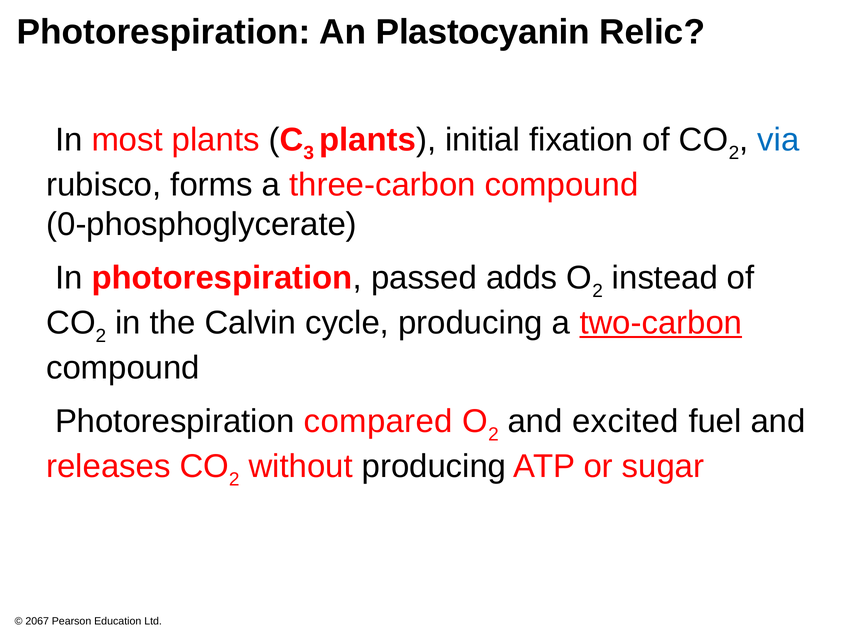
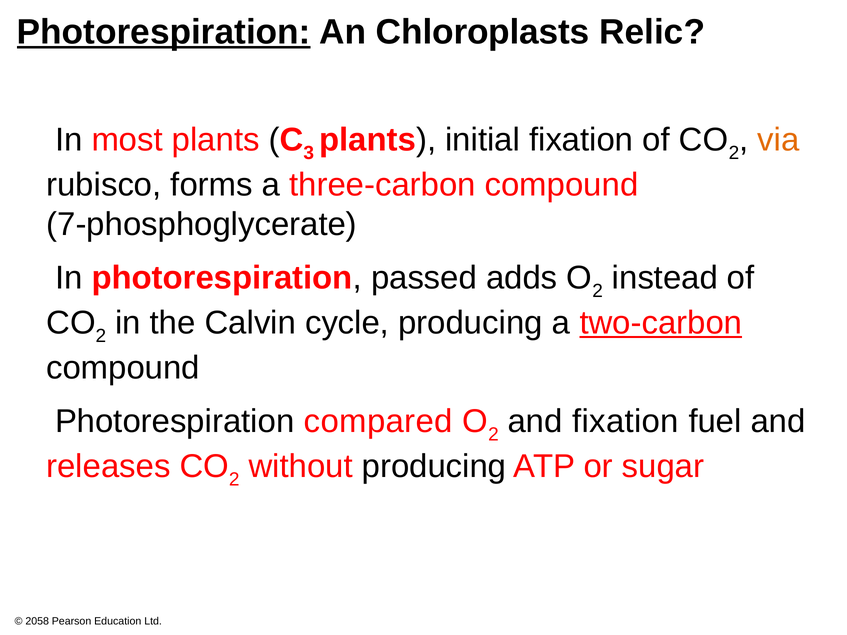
Photorespiration at (164, 32) underline: none -> present
Plastocyanin: Plastocyanin -> Chloroplasts
via colour: blue -> orange
0-phosphoglycerate: 0-phosphoglycerate -> 7-phosphoglycerate
and excited: excited -> fixation
2067: 2067 -> 2058
